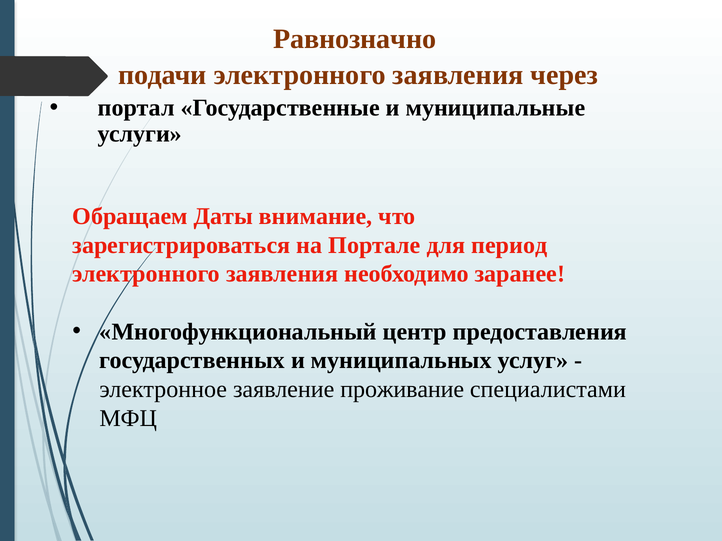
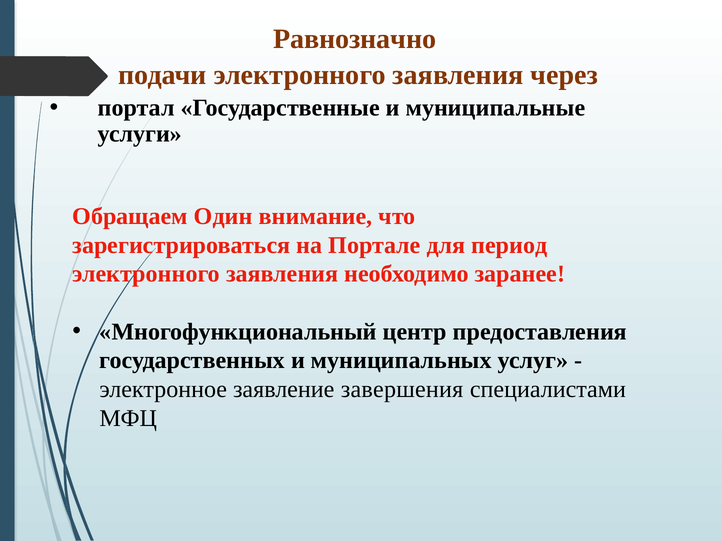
Даты: Даты -> Один
проживание: проживание -> завершения
